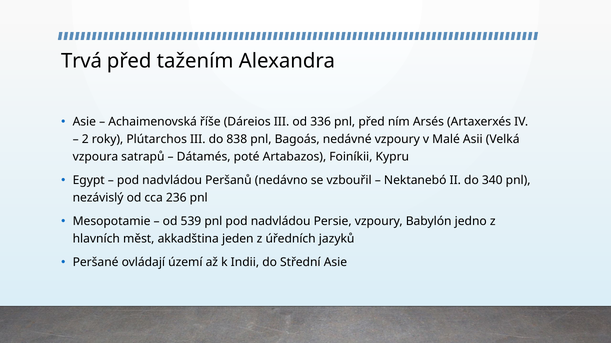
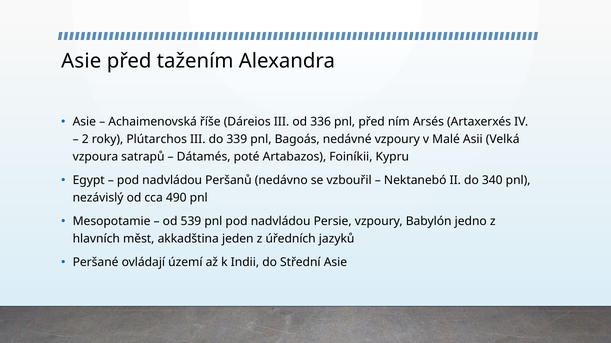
Trvá at (81, 61): Trvá -> Asie
838: 838 -> 339
236: 236 -> 490
